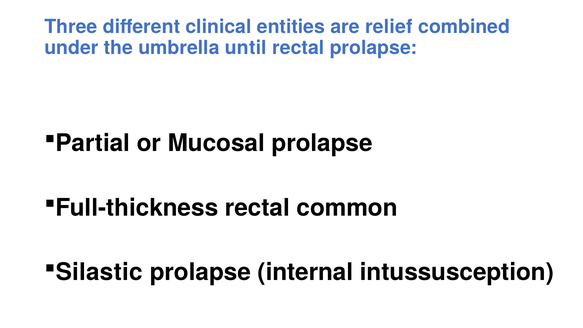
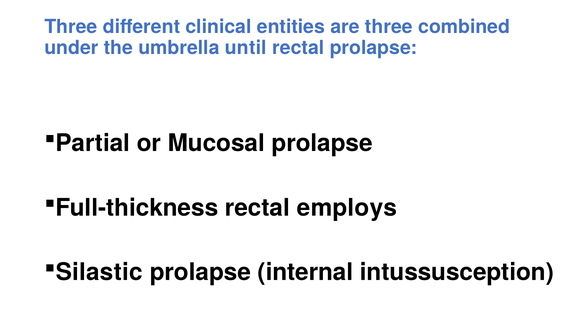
are relief: relief -> three
common: common -> employs
